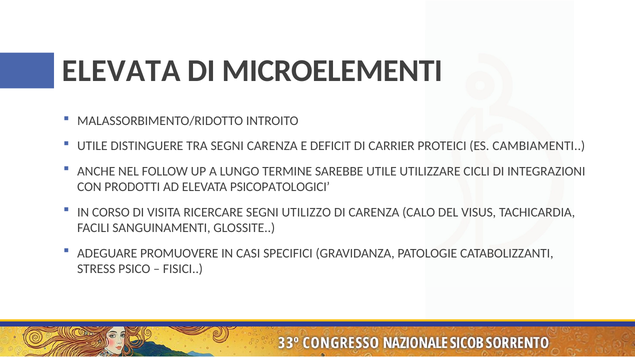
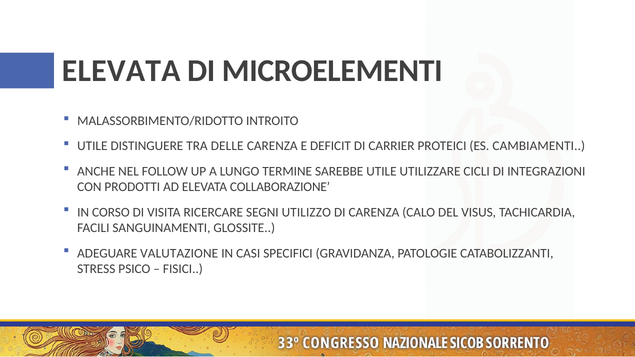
TRA SEGNI: SEGNI -> DELLE
PSICOPATOLOGICI: PSICOPATOLOGICI -> COLLABORAZIONE
PROMUOVERE: PROMUOVERE -> VALUTAZIONE
